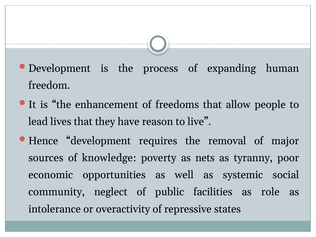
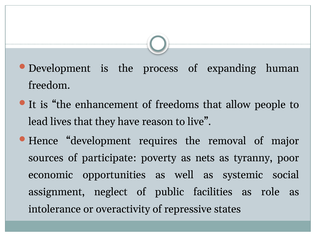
knowledge: knowledge -> participate
community: community -> assignment
